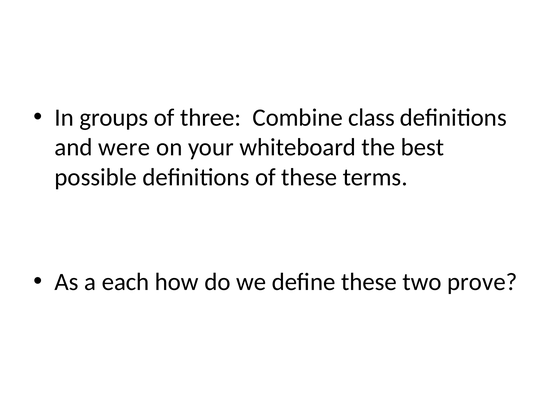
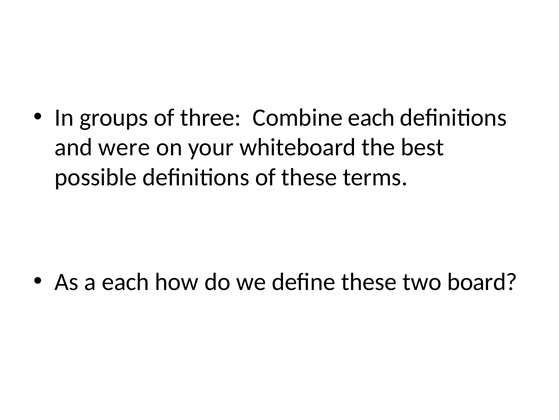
Combine class: class -> each
prove: prove -> board
